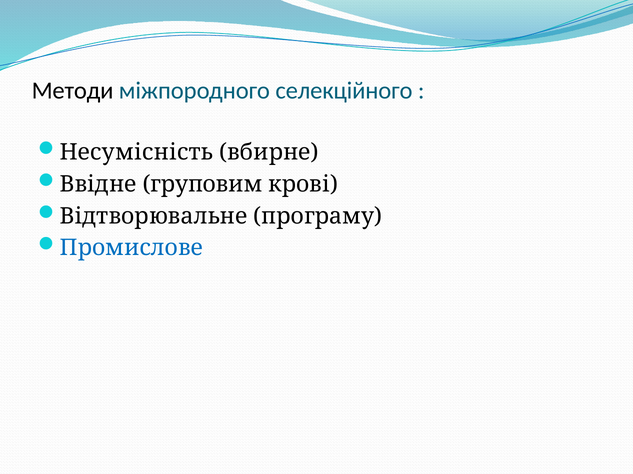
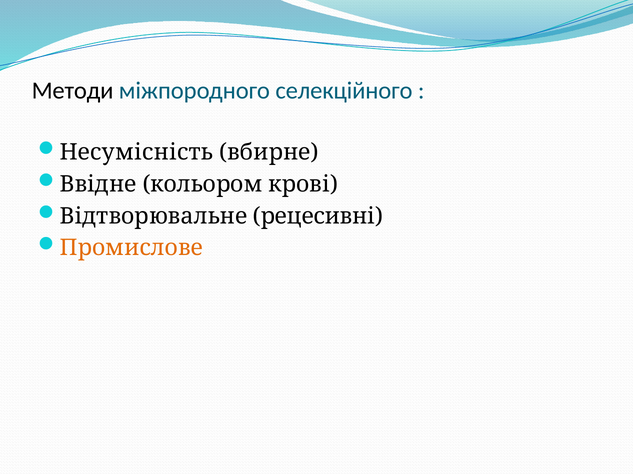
груповим: груповим -> кольором
програму: програму -> рецесивні
Промислове colour: blue -> orange
